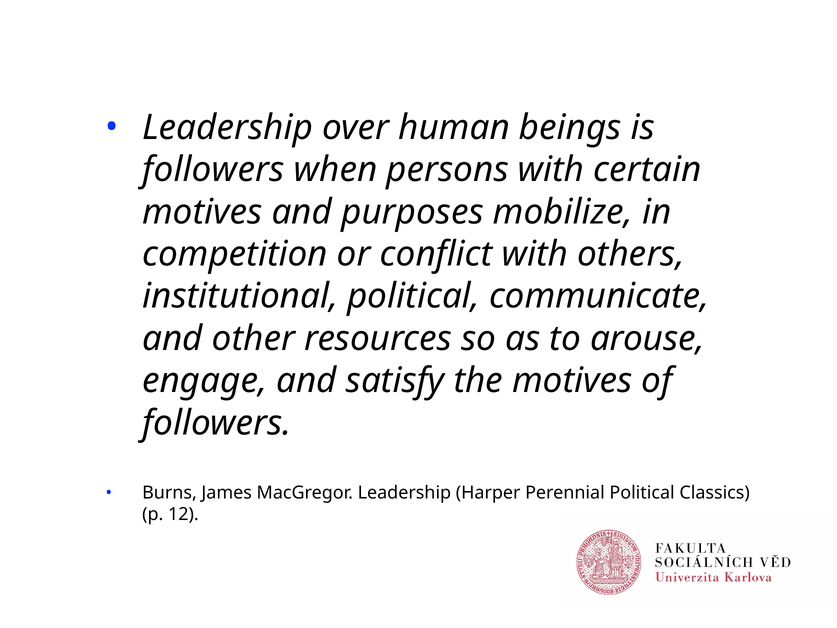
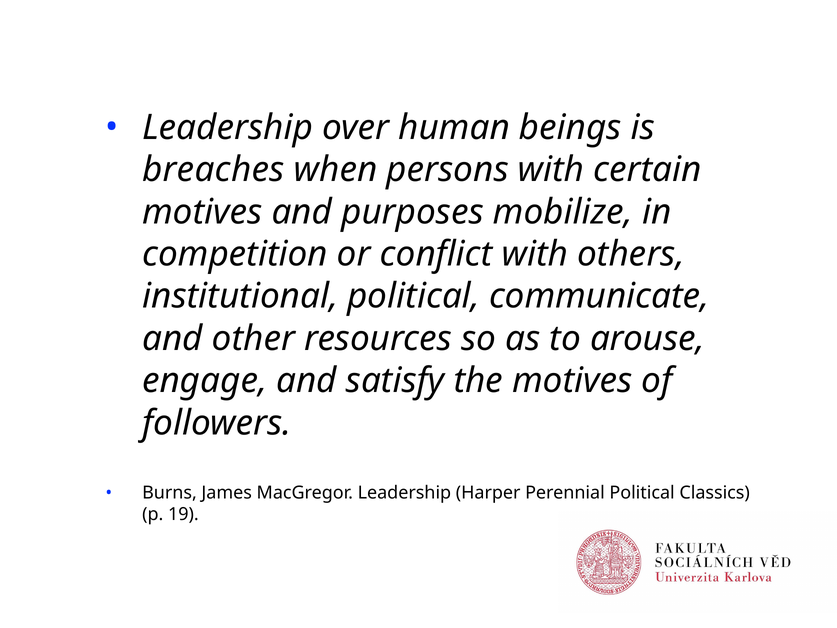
followers at (213, 170): followers -> breaches
12: 12 -> 19
